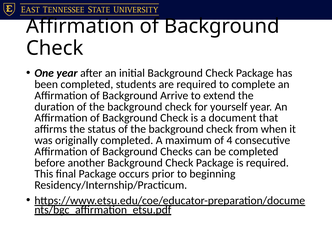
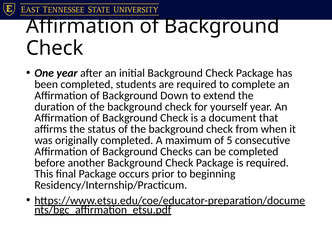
Arrive: Arrive -> Down
4: 4 -> 5
